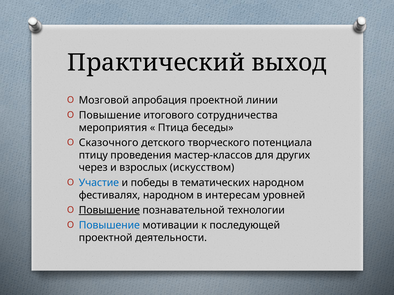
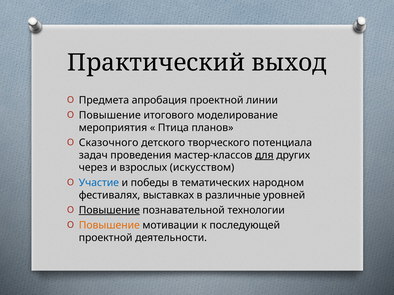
Мозговой: Мозговой -> Предмета
сотрудничества: сотрудничества -> моделирование
беседы: беседы -> планов
птицу: птицу -> задач
для underline: none -> present
фестивалях народном: народном -> выставках
интересам: интересам -> различные
Повышение at (109, 226) colour: blue -> orange
